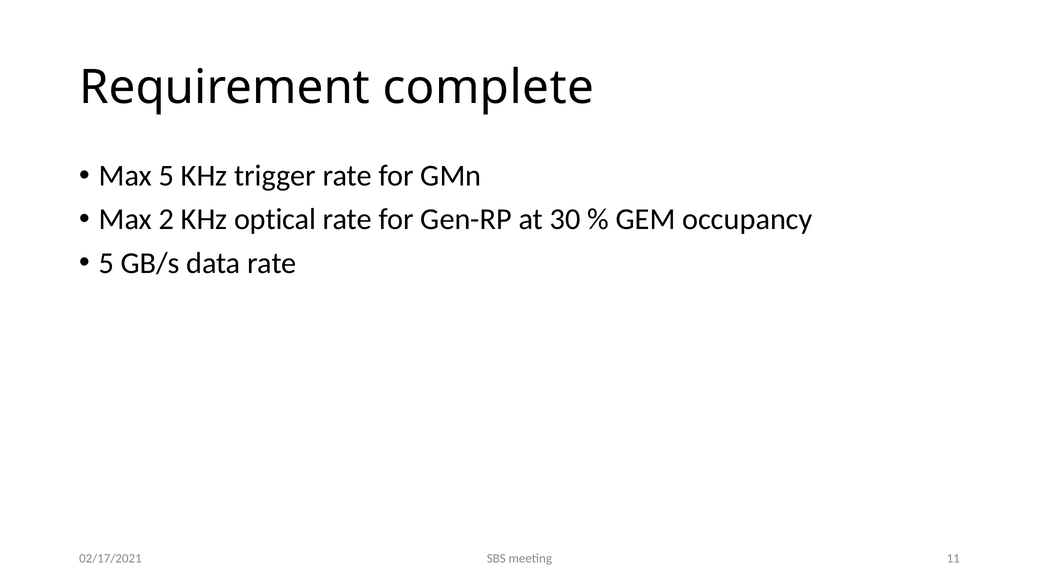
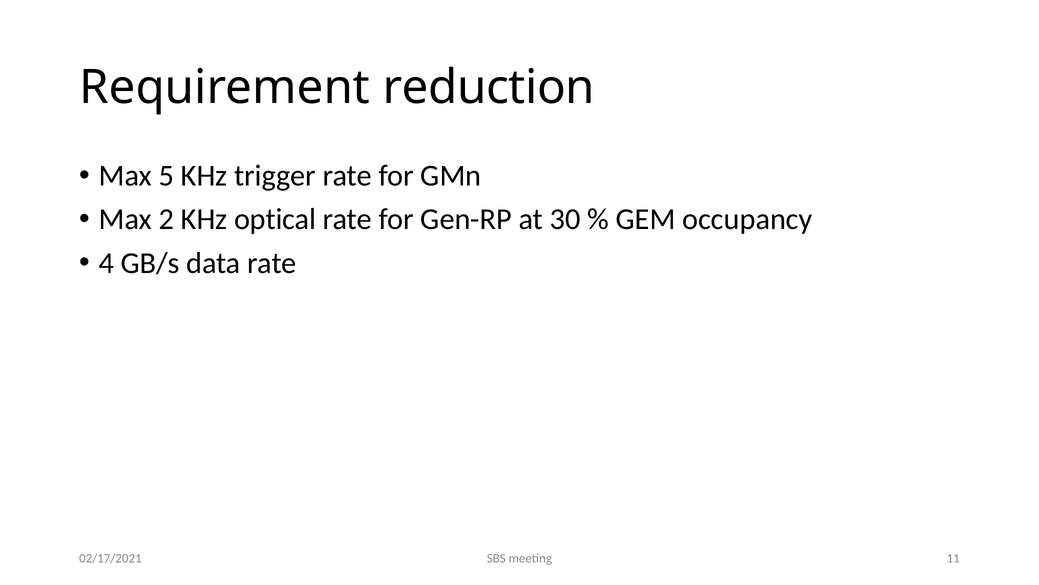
complete: complete -> reduction
5 at (106, 263): 5 -> 4
